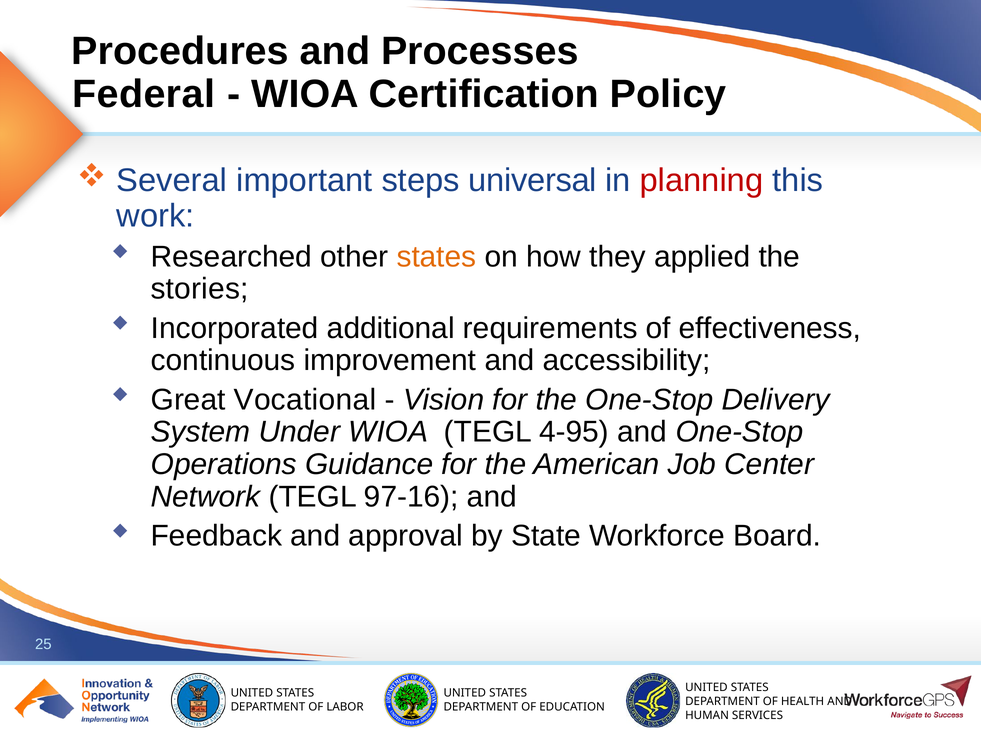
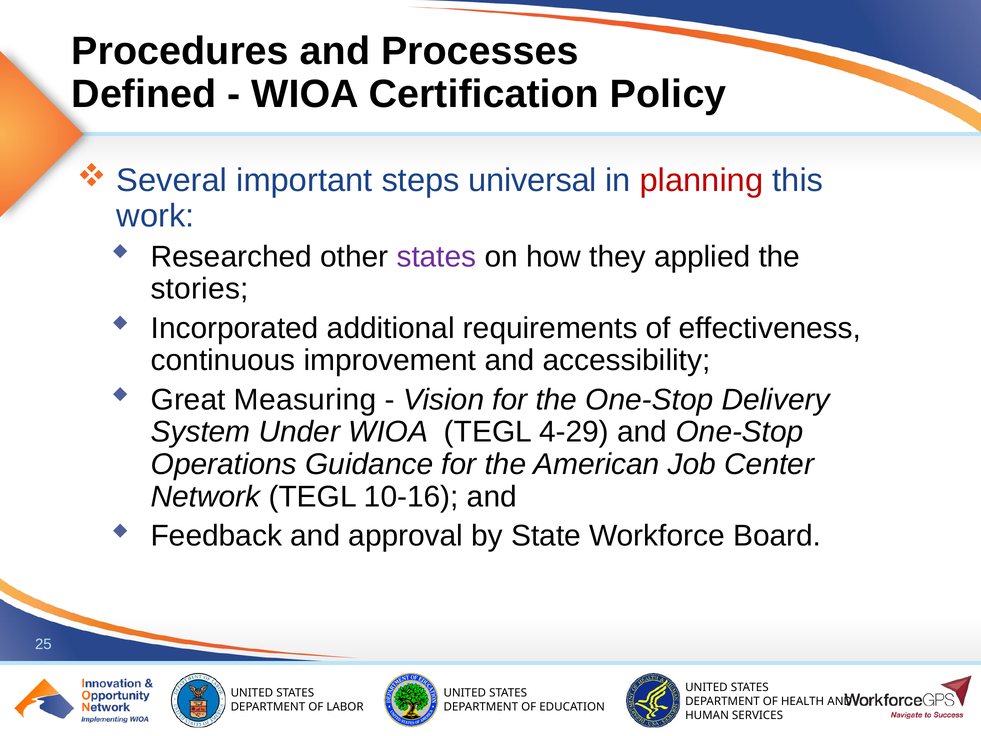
Federal: Federal -> Defined
states at (436, 257) colour: orange -> purple
Vocational: Vocational -> Measuring
4-95: 4-95 -> 4-29
97-16: 97-16 -> 10-16
